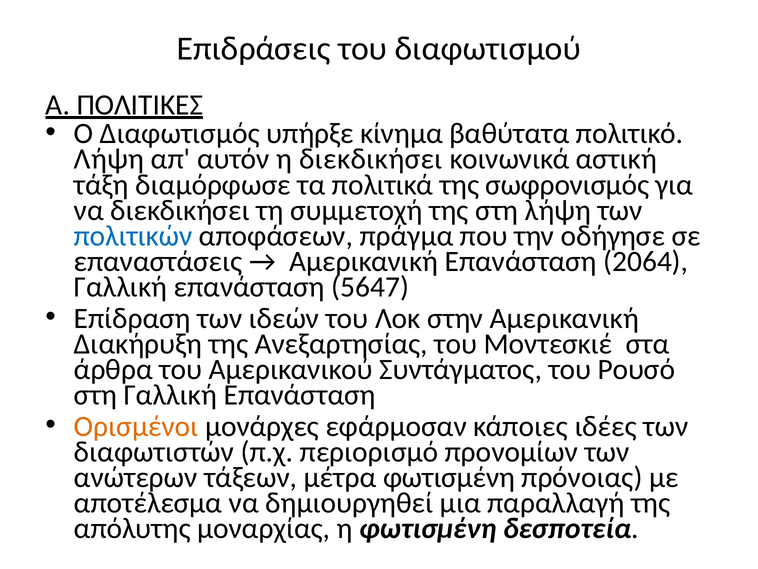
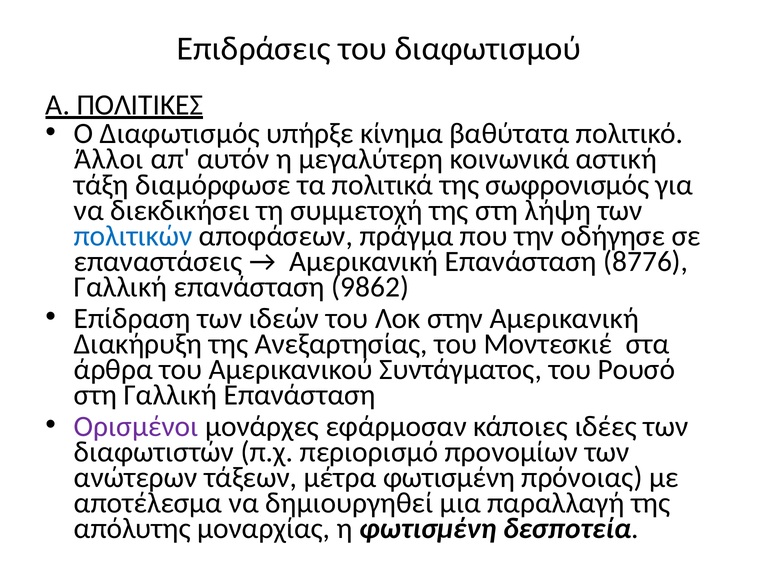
Λήψη at (109, 159): Λήψη -> Άλλοι
η διεκδικήσει: διεκδικήσει -> μεγαλύτερη
2064: 2064 -> 8776
5647: 5647 -> 9862
Ορισμένοι colour: orange -> purple
